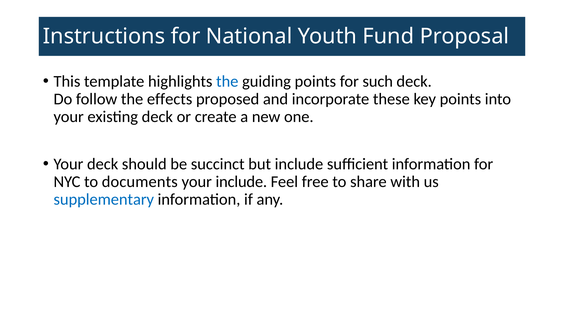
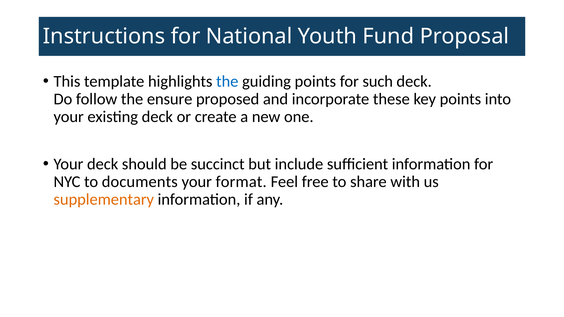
effects: effects -> ensure
your include: include -> format
supplementary colour: blue -> orange
